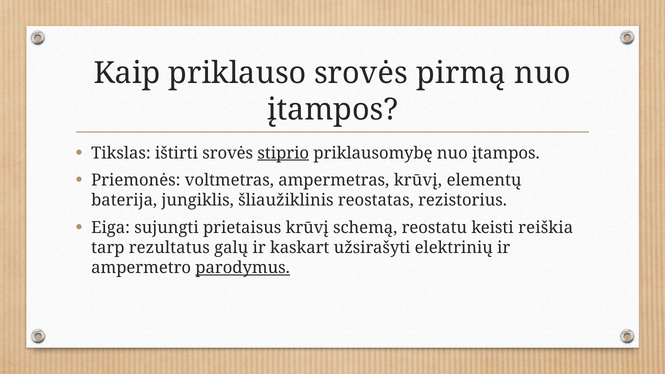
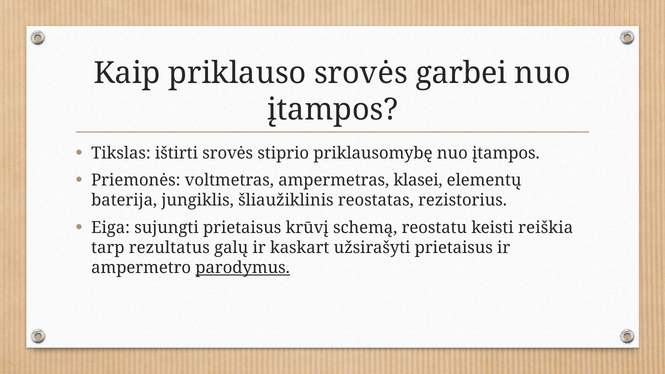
pirmą: pirmą -> garbei
stiprio underline: present -> none
ampermetras krūvį: krūvį -> klasei
užsirašyti elektrinių: elektrinių -> prietaisus
